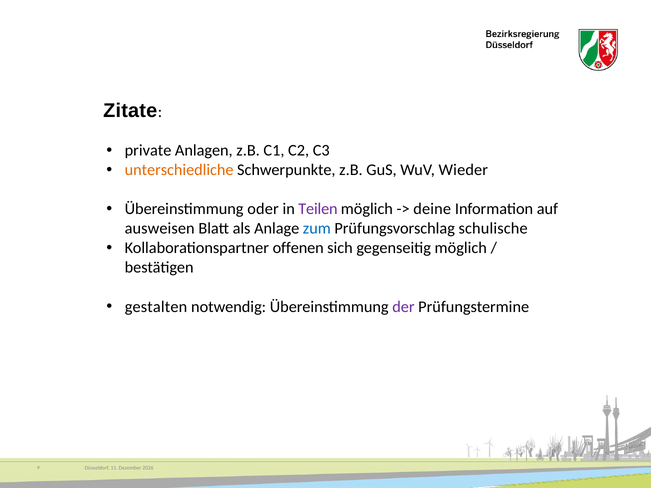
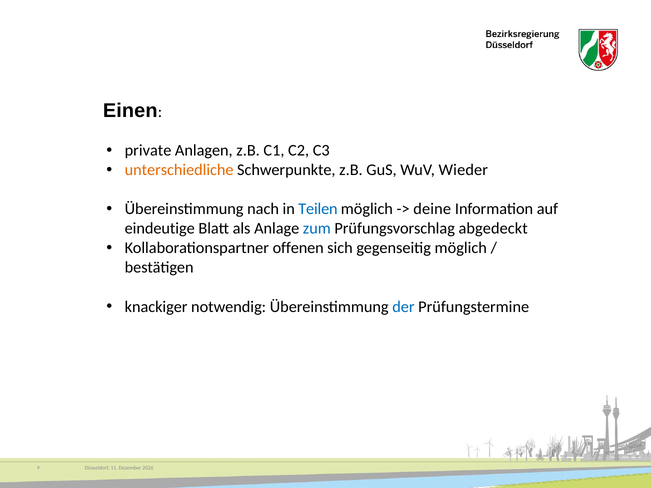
Zitate: Zitate -> Einen
oder: oder -> nach
Teilen colour: purple -> blue
ausweisen: ausweisen -> eindeutige
schulische: schulische -> abgedeckt
gestalten: gestalten -> knackiger
der colour: purple -> blue
